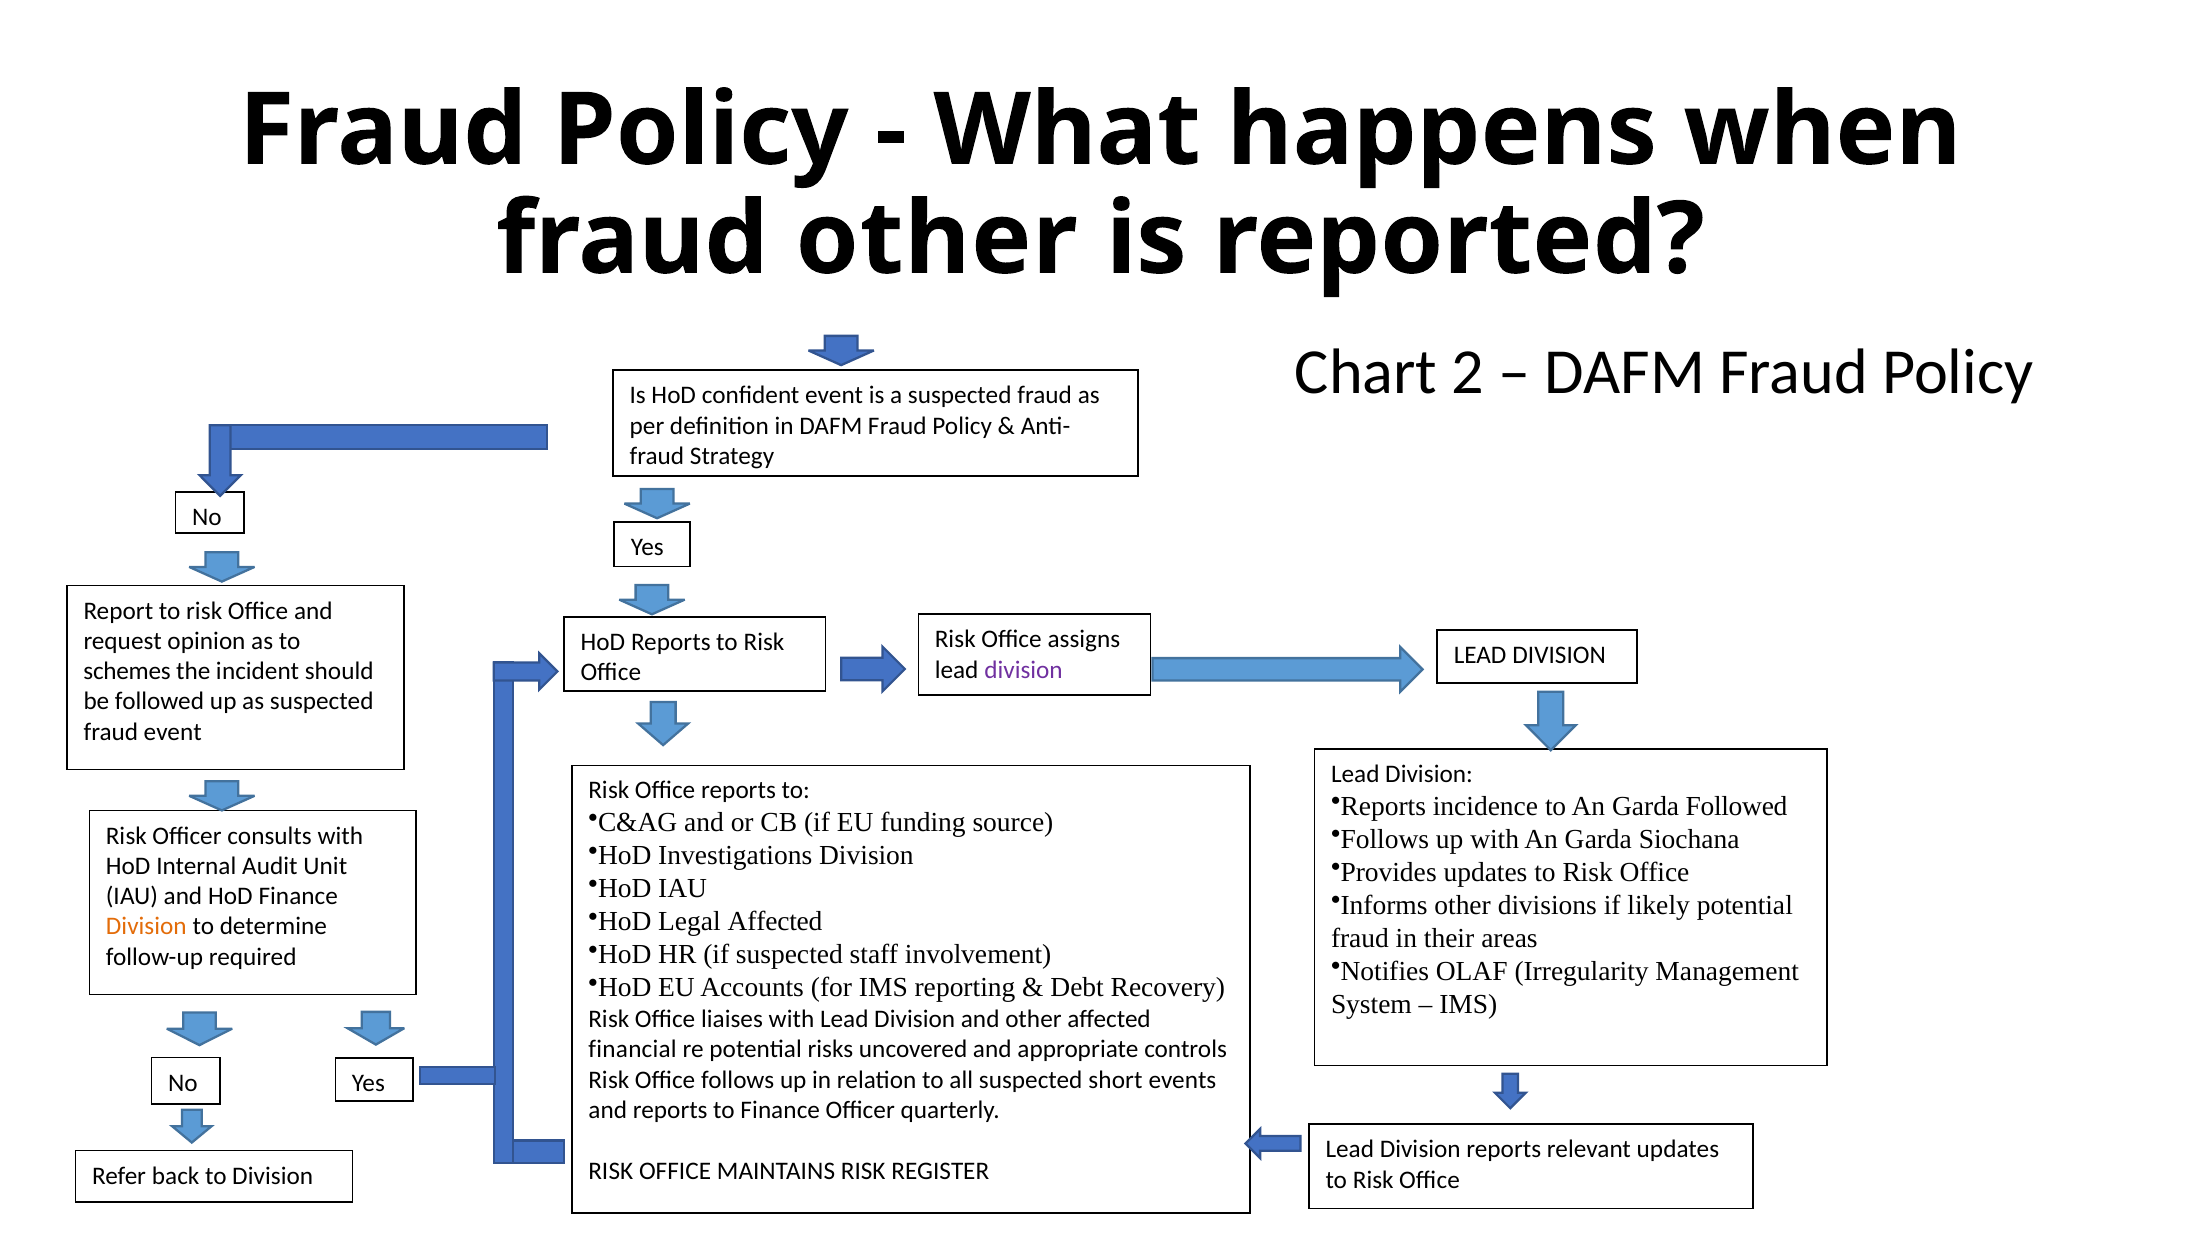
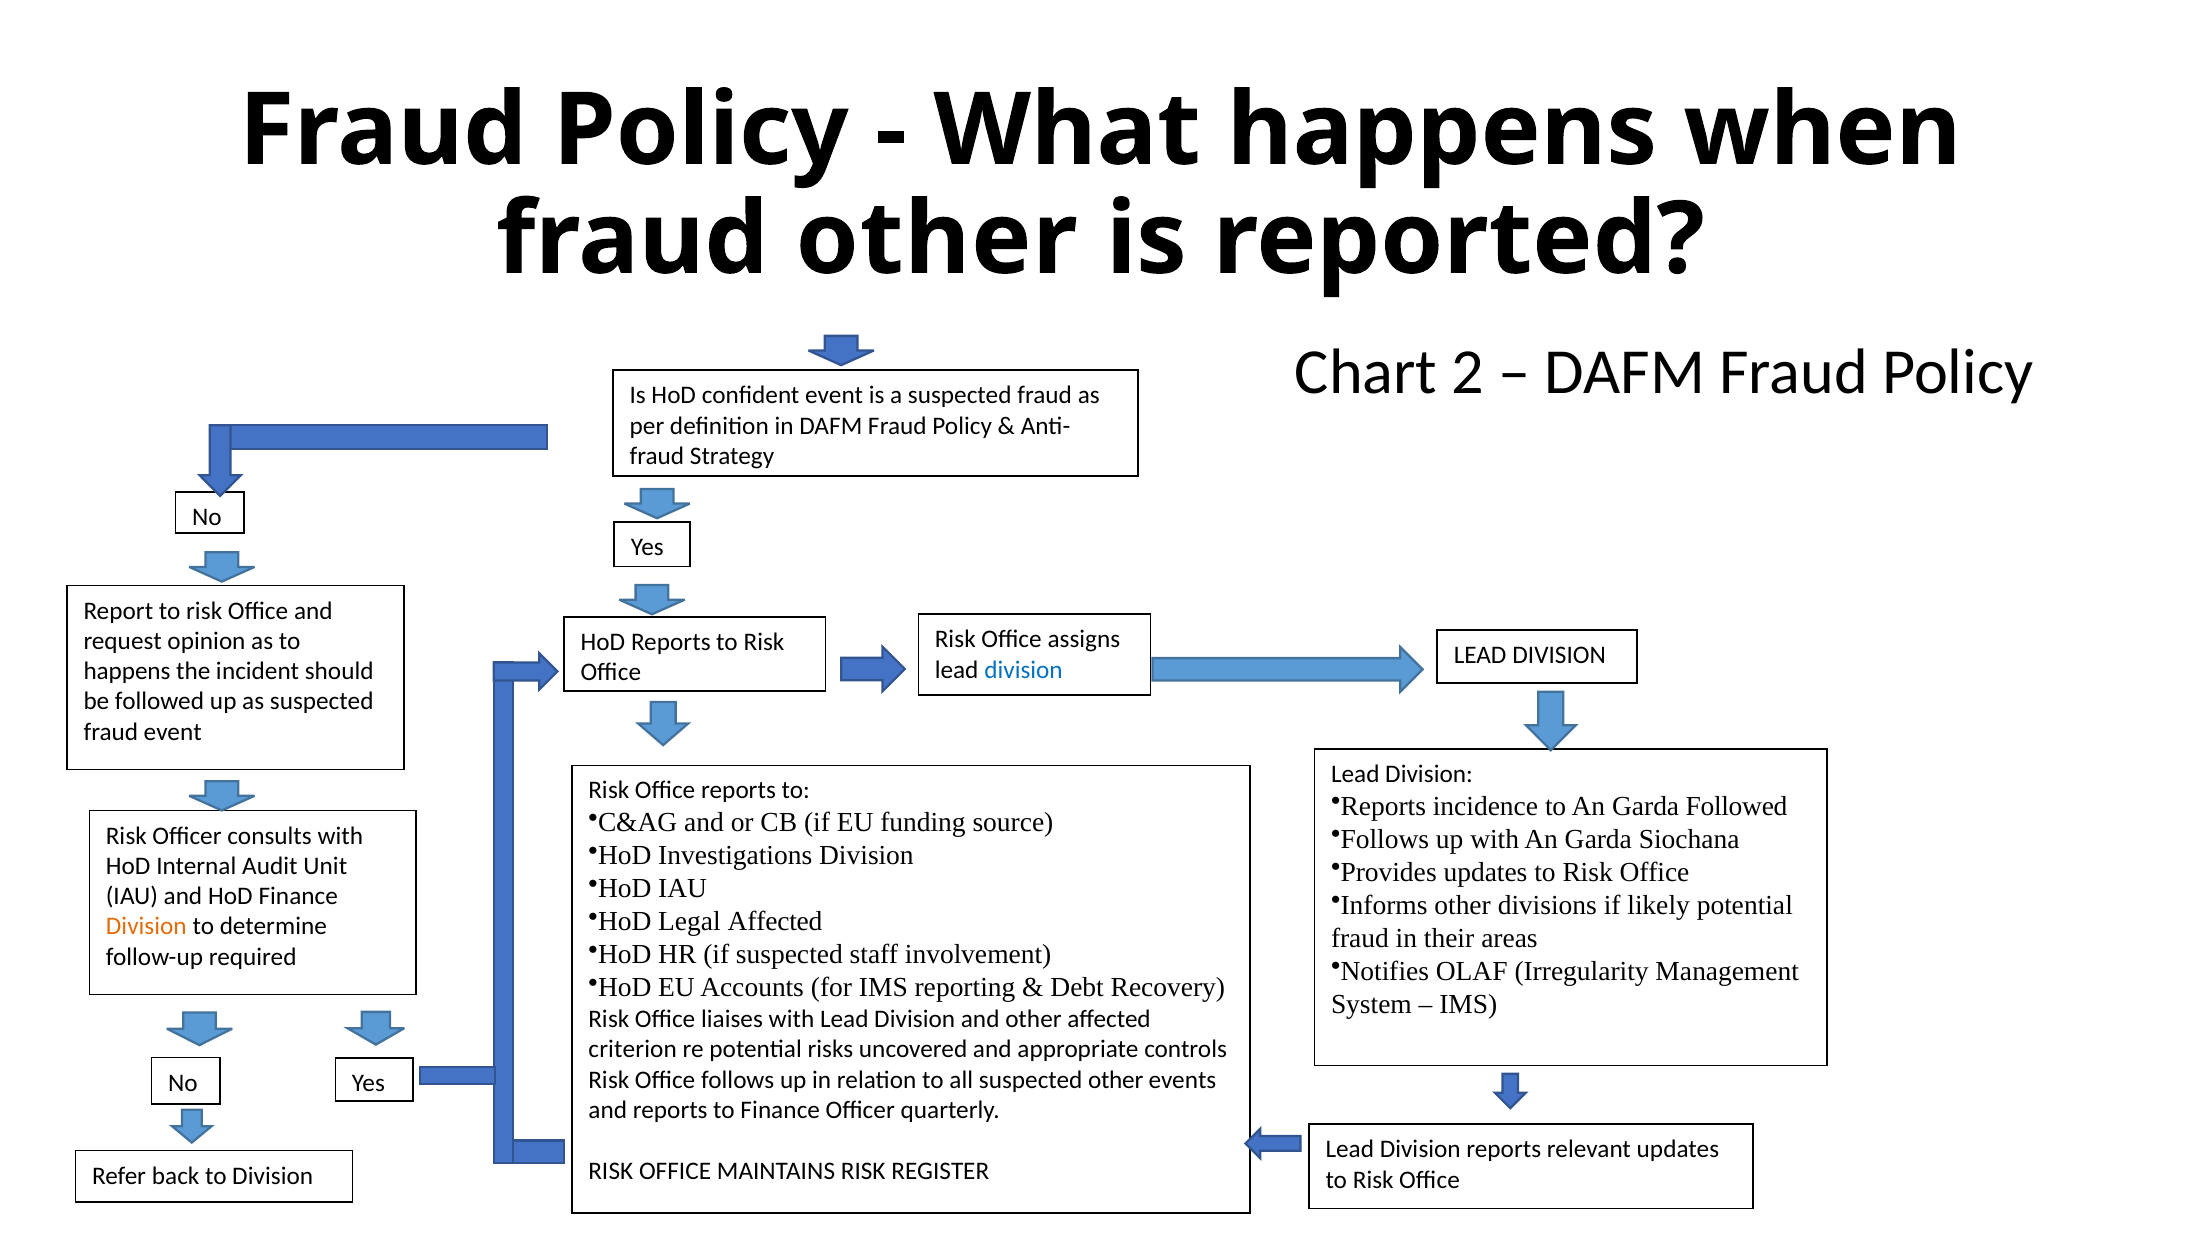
division at (1024, 670) colour: purple -> blue
schemes at (127, 671): schemes -> happens
financial: financial -> criterion
suspected short: short -> other
